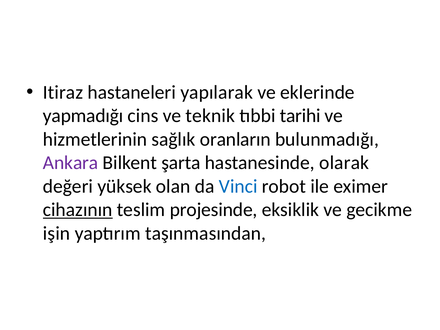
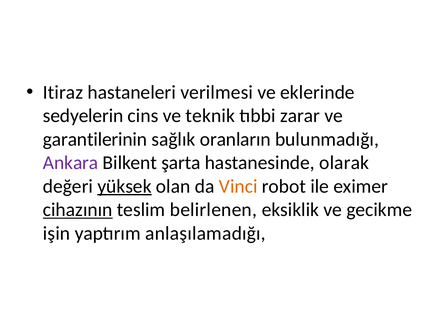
yapılarak: yapılarak -> verilmesi
yapmadığı: yapmadığı -> sedyelerin
tarihi: tarihi -> zarar
hizmetlerinin: hizmetlerinin -> garantilerinin
yüksek underline: none -> present
Vinci colour: blue -> orange
projesinde: projesinde -> belirlenen
taşınmasından: taşınmasından -> anlaşılamadığı
